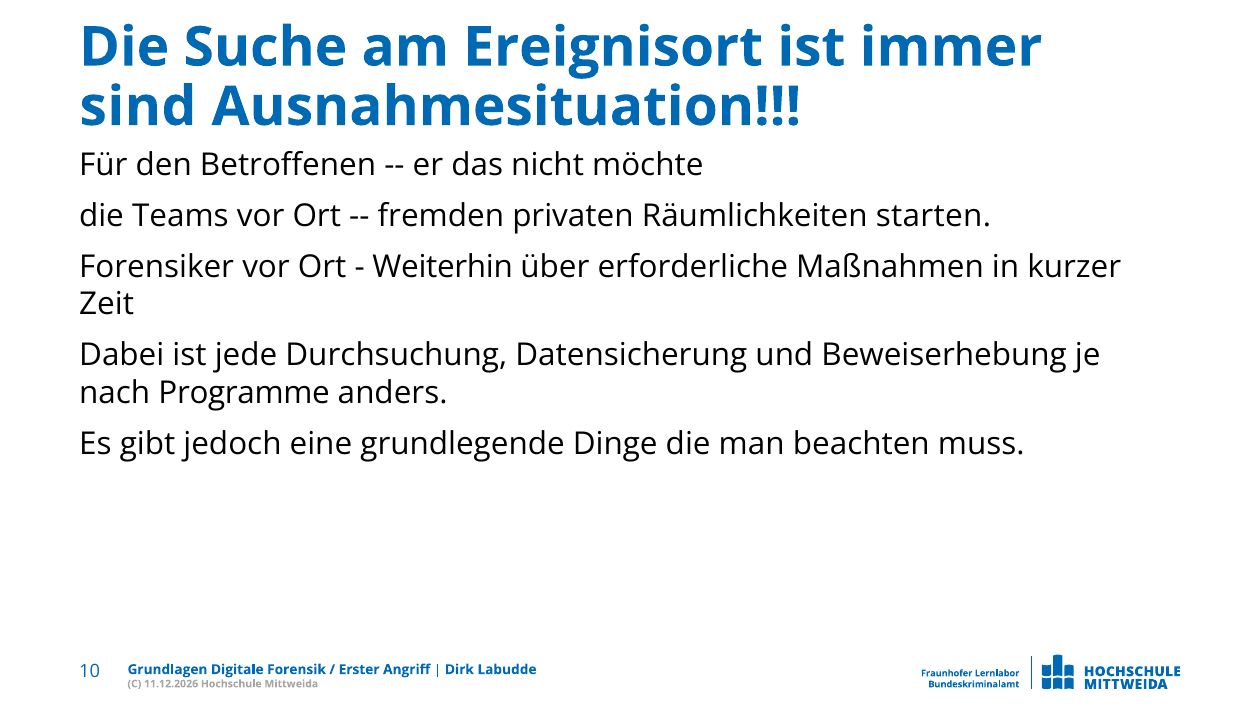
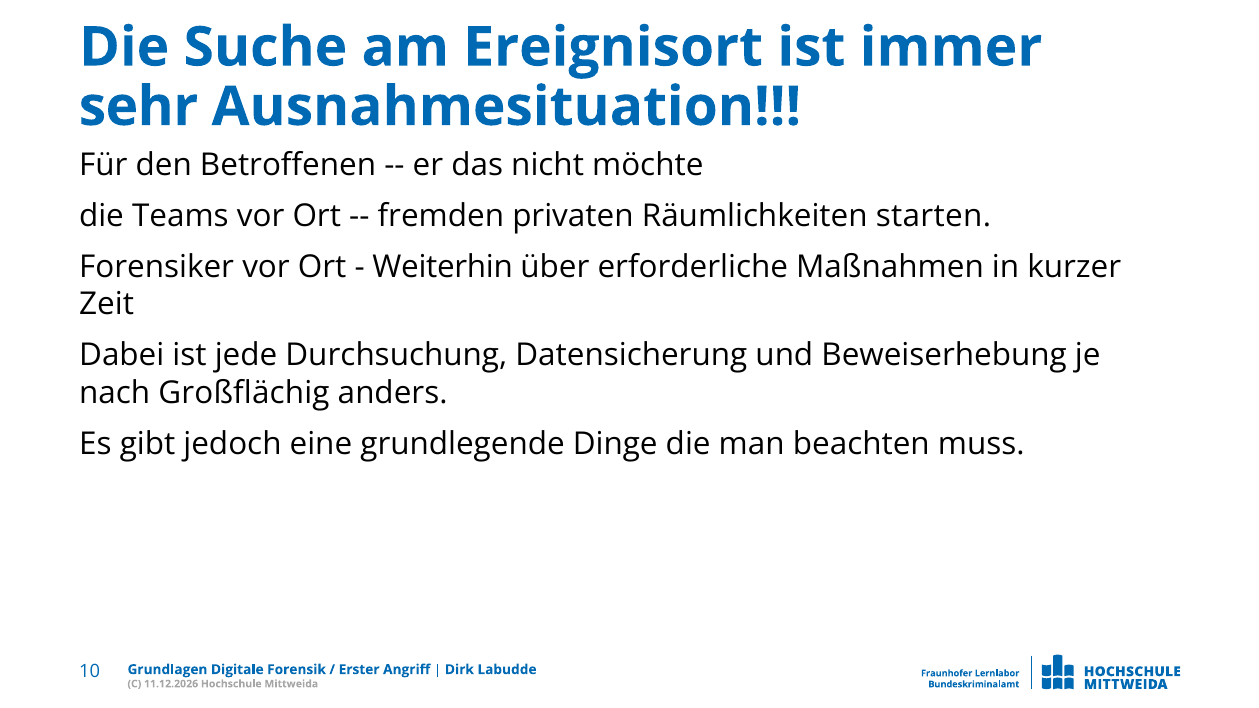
sind: sind -> sehr
Programme: Programme -> Großflächig
